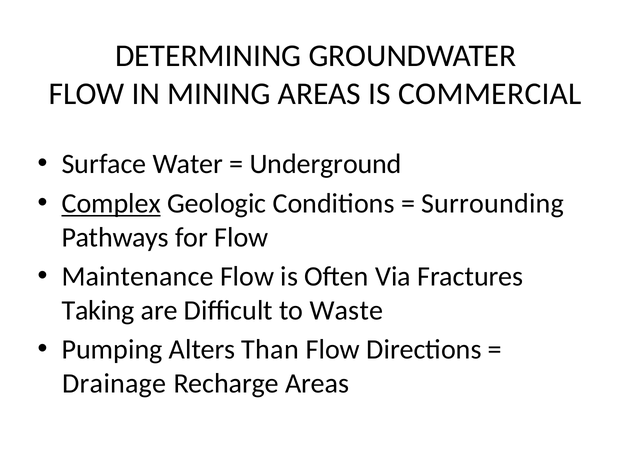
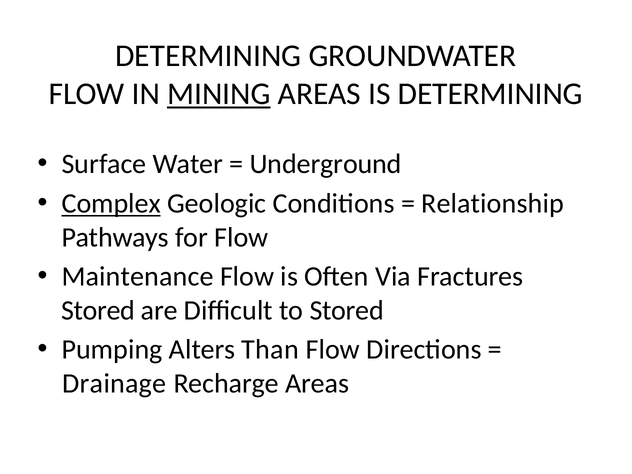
MINING underline: none -> present
IS COMMERCIAL: COMMERCIAL -> DETERMINING
Surrounding: Surrounding -> Relationship
Taking at (98, 310): Taking -> Stored
to Waste: Waste -> Stored
